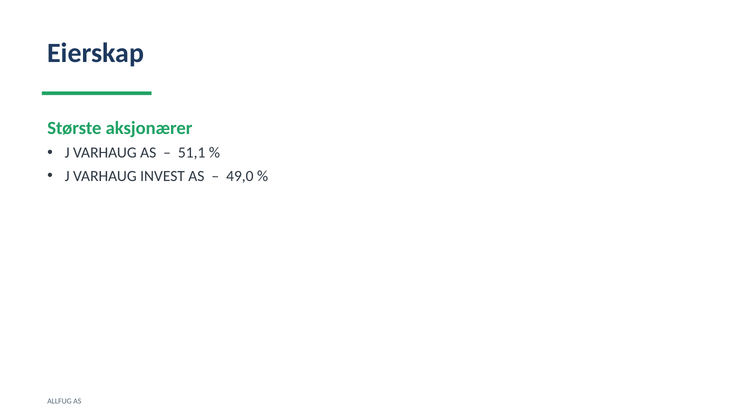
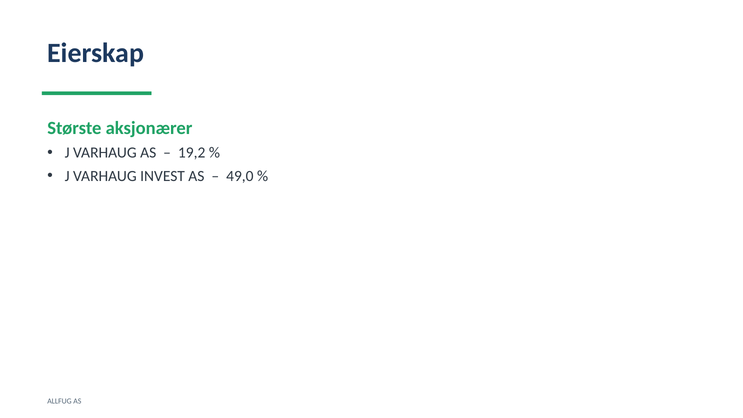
51,1: 51,1 -> 19,2
